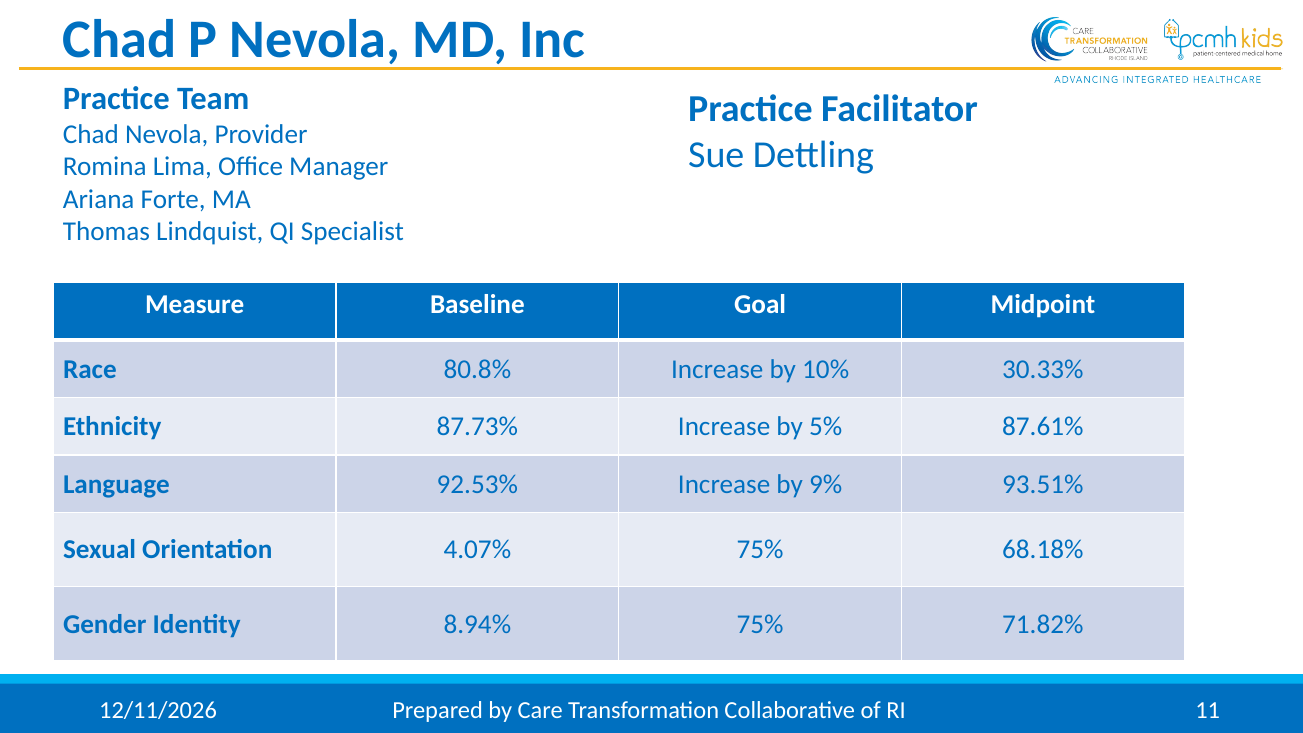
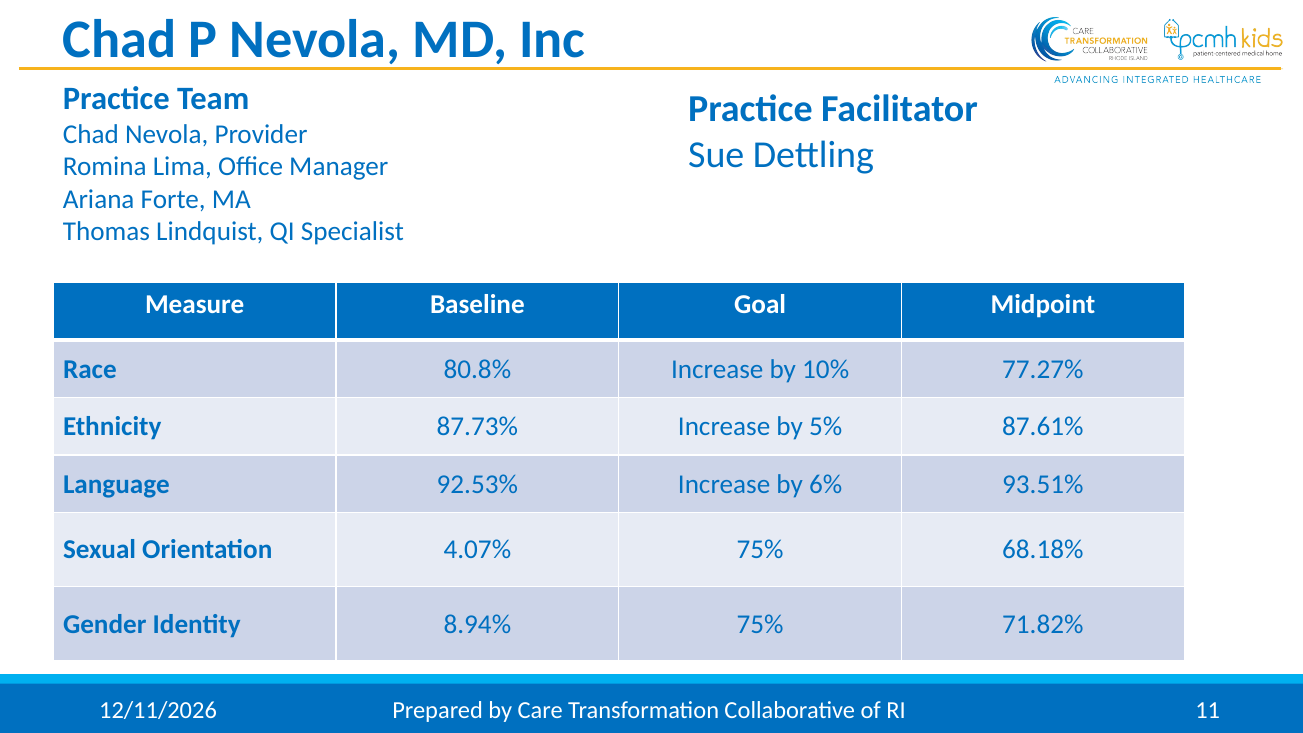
30.33%: 30.33% -> 77.27%
9%: 9% -> 6%
